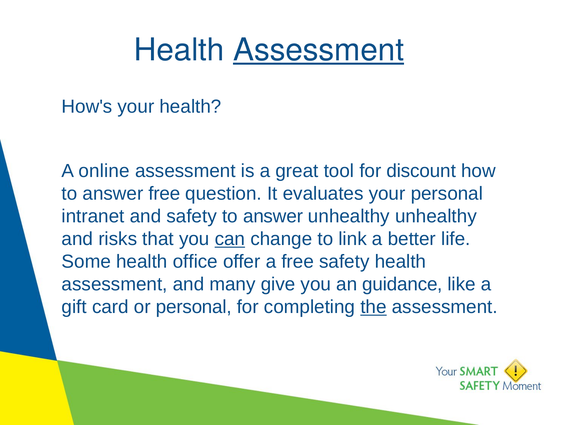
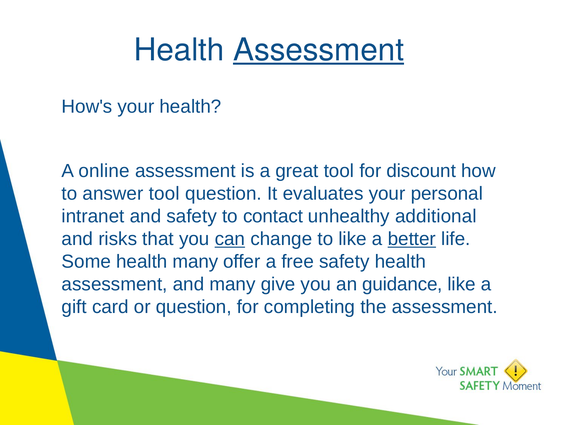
answer free: free -> tool
answer at (273, 216): answer -> contact
unhealthy unhealthy: unhealthy -> additional
to link: link -> like
better underline: none -> present
health office: office -> many
or personal: personal -> question
the underline: present -> none
